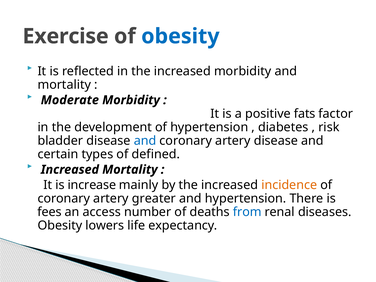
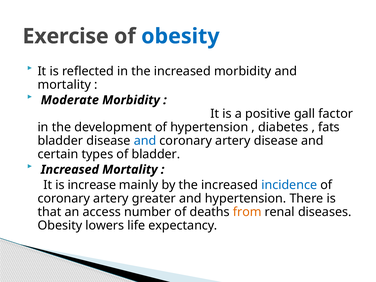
fats: fats -> gall
risk: risk -> fats
of defined: defined -> bladder
incidence colour: orange -> blue
fees: fees -> that
from colour: blue -> orange
